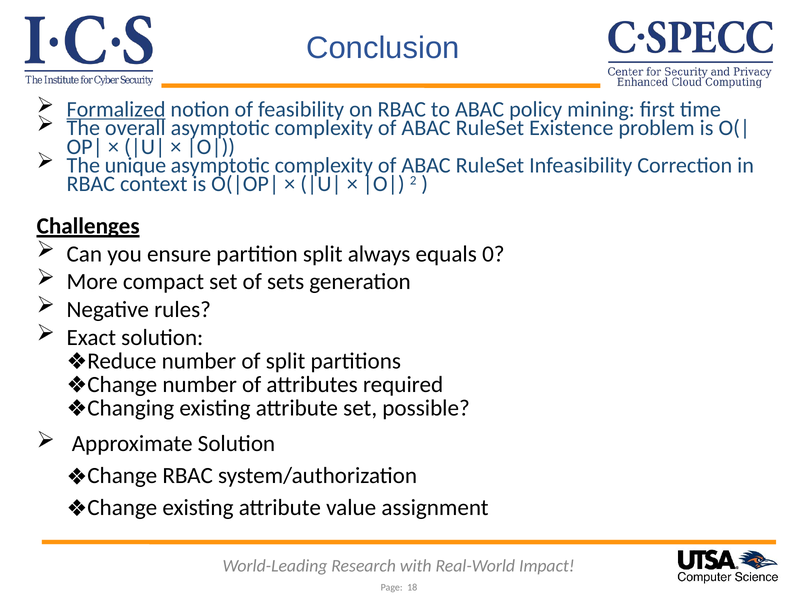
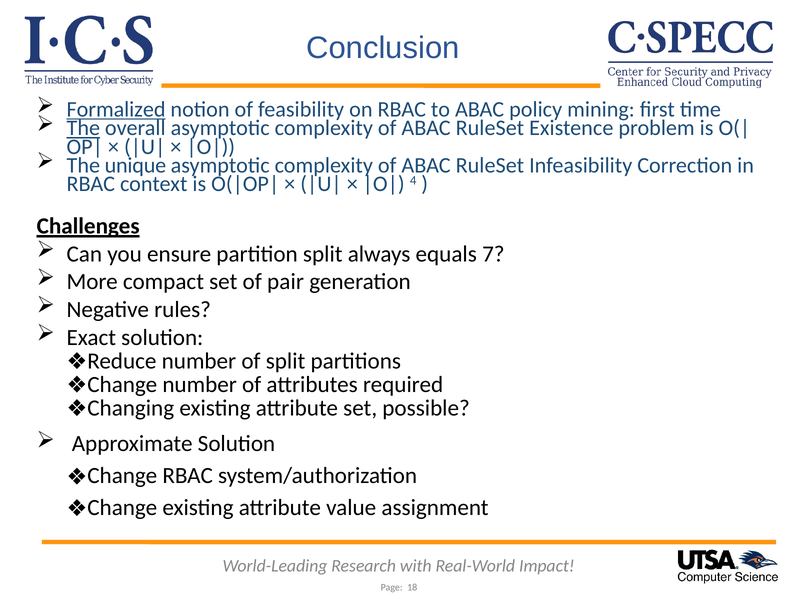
The at (83, 128) underline: none -> present
2: 2 -> 4
0: 0 -> 7
sets: sets -> pair
